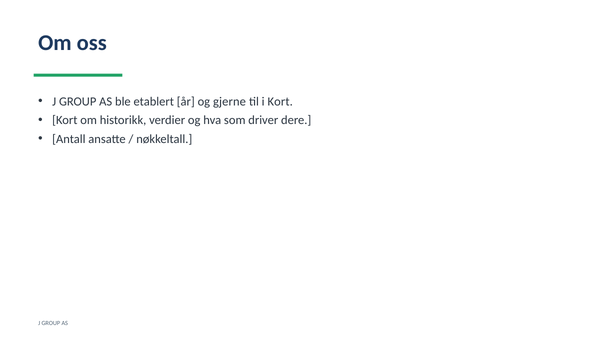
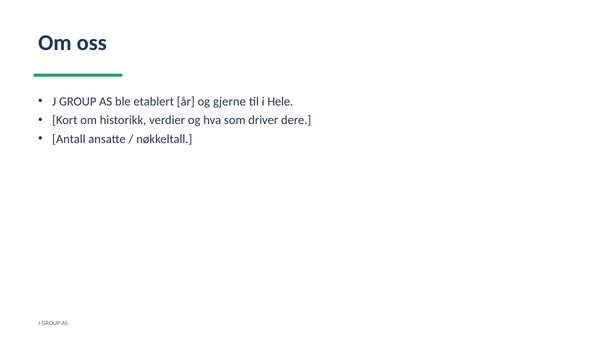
i Kort: Kort -> Hele
